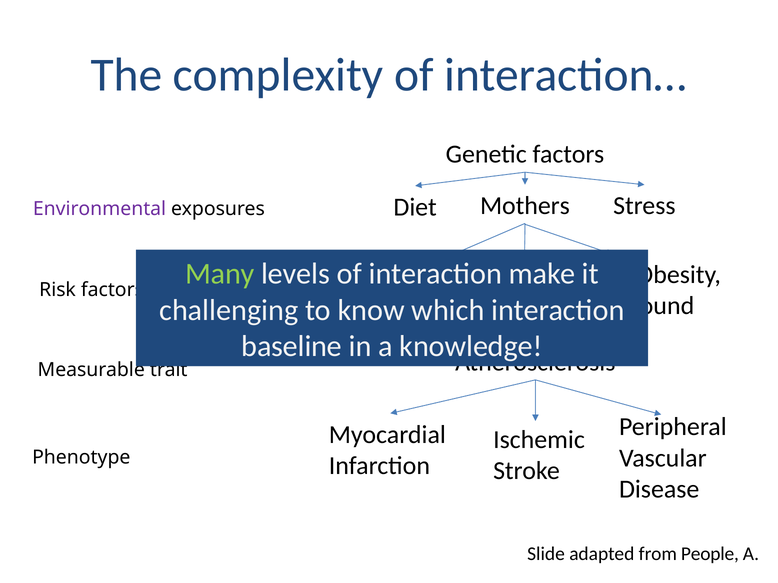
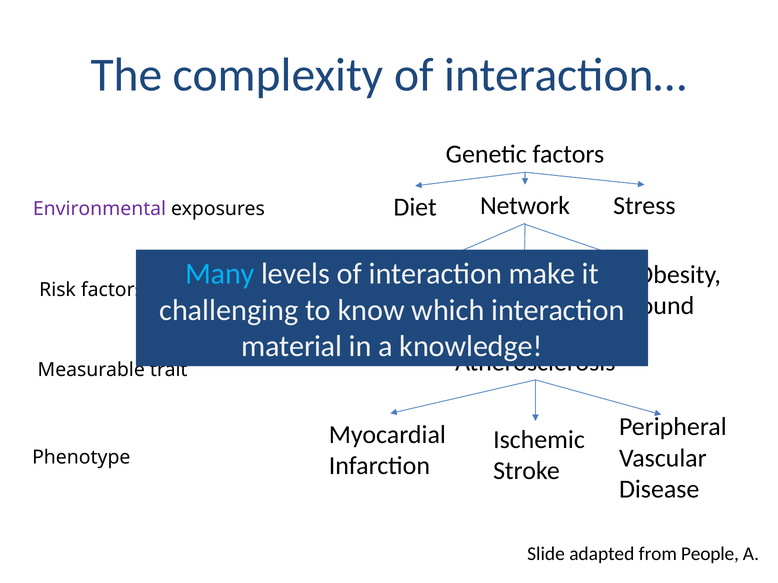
Mothers: Mothers -> Network
Many colour: light green -> light blue
baseline: baseline -> material
